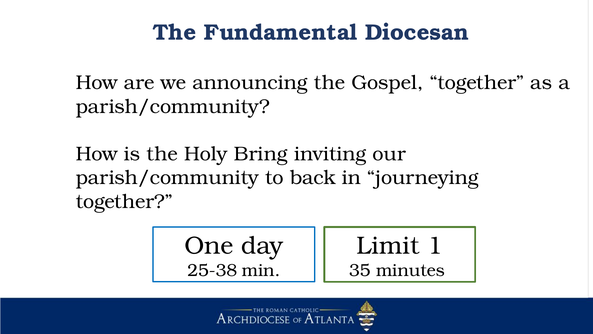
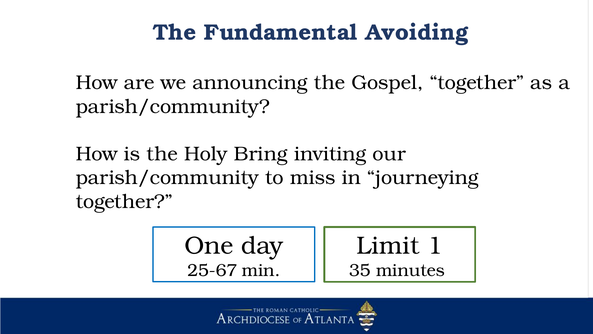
Diocesan: Diocesan -> Avoiding
back: back -> miss
25-38: 25-38 -> 25-67
